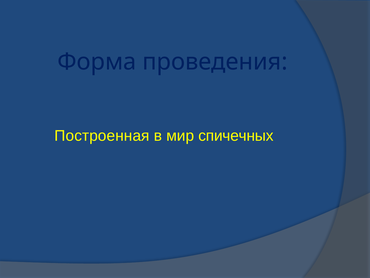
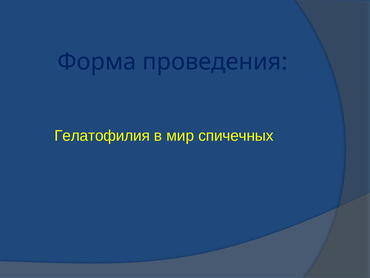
Построенная: Построенная -> Гелатофилия
